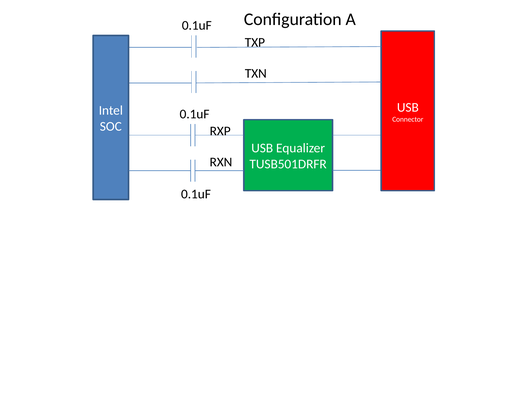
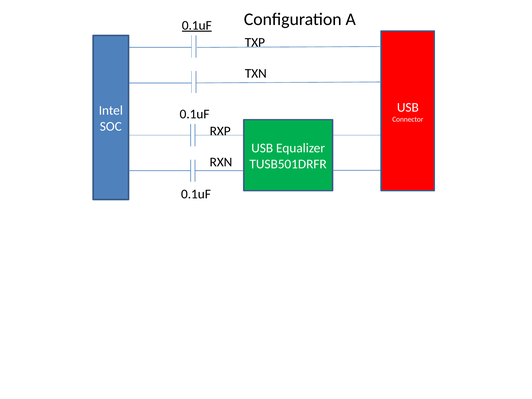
0.1uF at (197, 25) underline: none -> present
